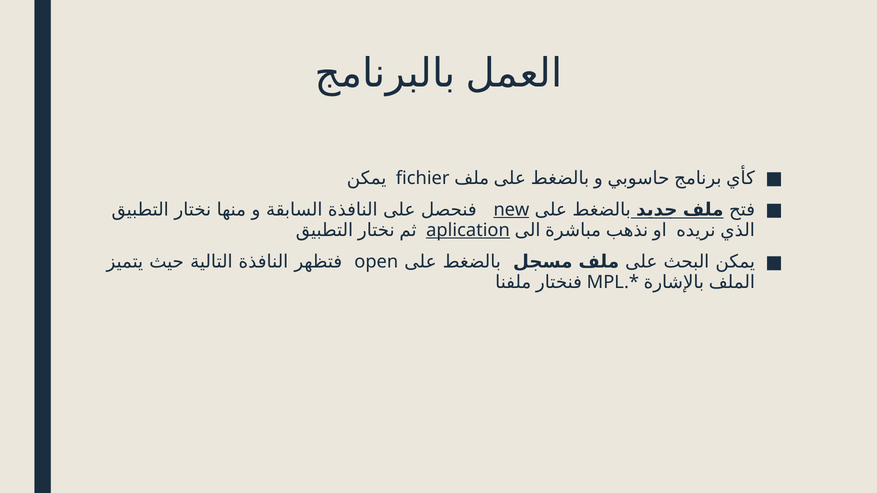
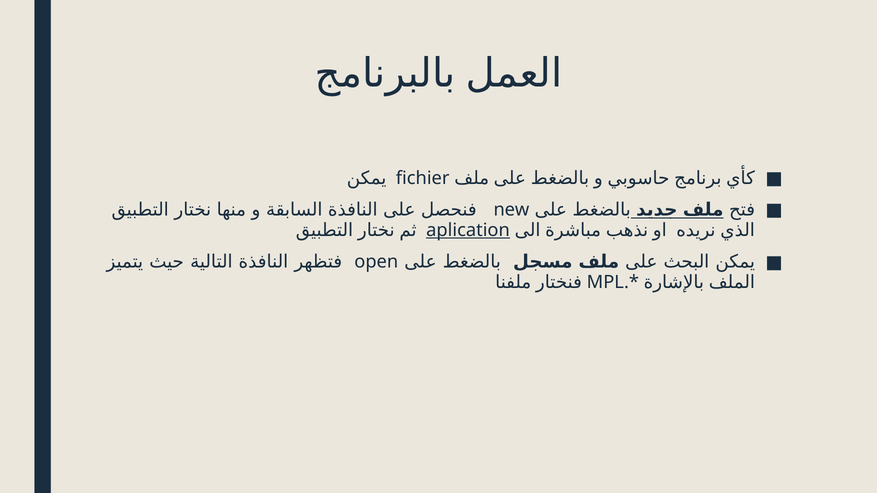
new underline: present -> none
